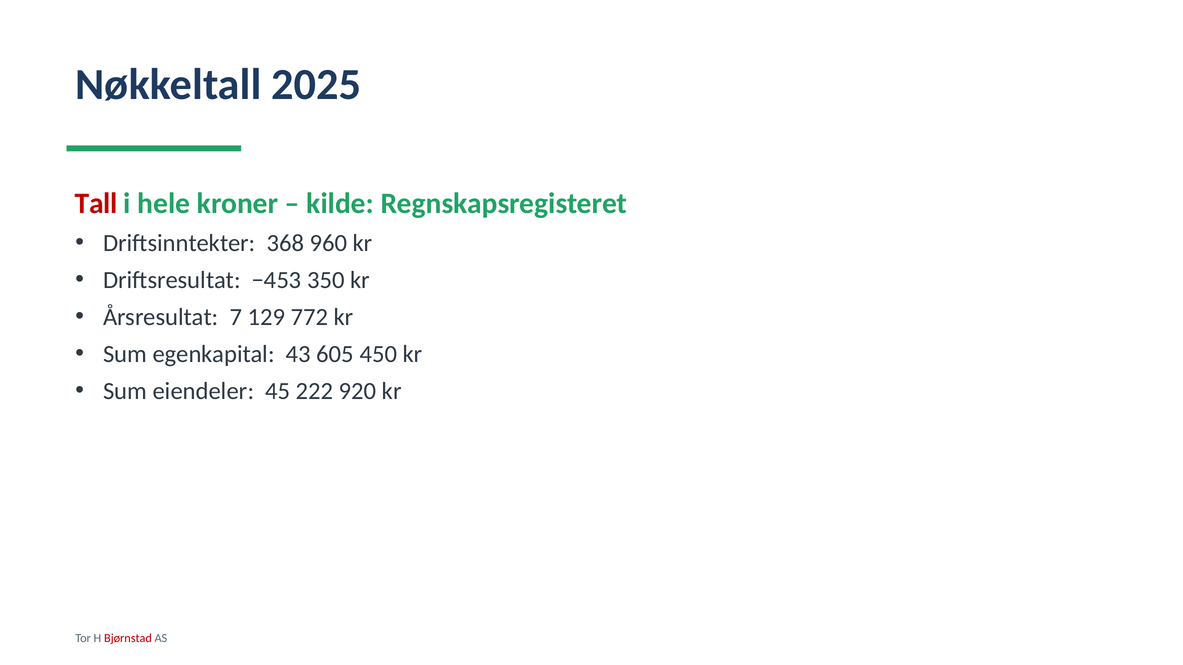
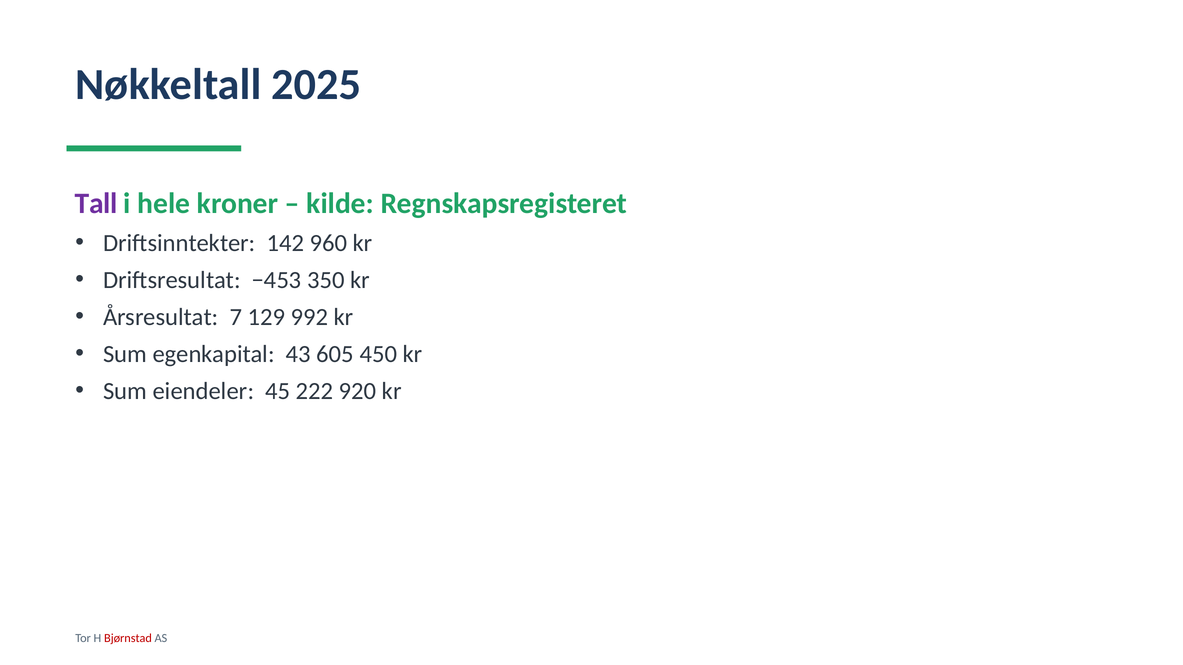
Tall colour: red -> purple
368: 368 -> 142
772: 772 -> 992
